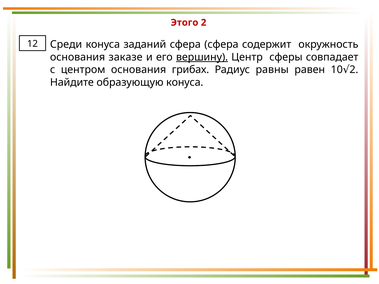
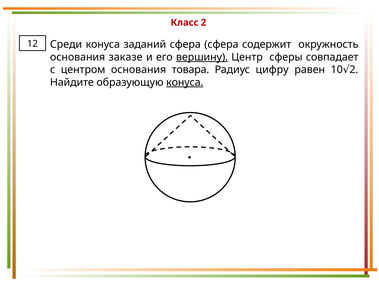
Этого: Этого -> Класс
грибах: грибах -> товара
равны: равны -> цифру
конуса at (185, 82) underline: none -> present
